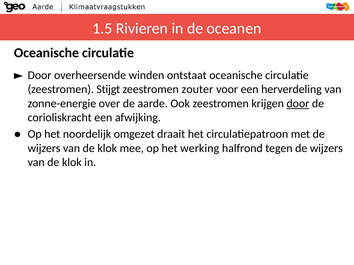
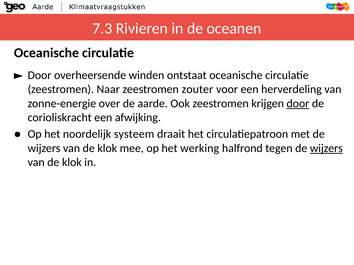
1.5: 1.5 -> 7.3
Stijgt: Stijgt -> Naar
omgezet: omgezet -> systeem
wijzers at (326, 148) underline: none -> present
